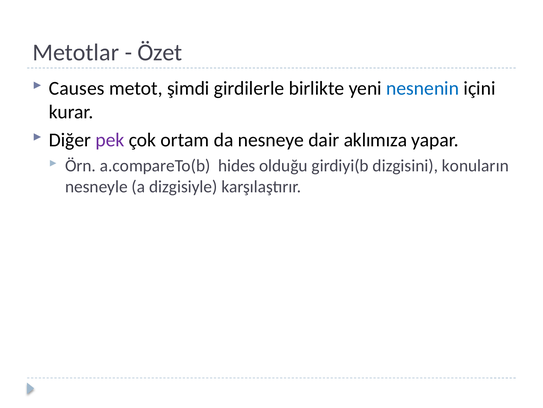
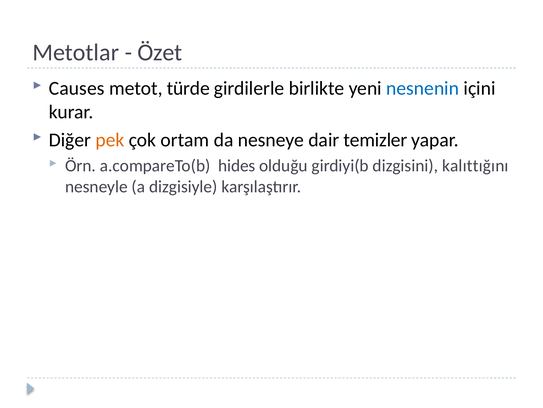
şimdi: şimdi -> türde
pek colour: purple -> orange
aklımıza: aklımıza -> temizler
konuların: konuların -> kalıttığını
